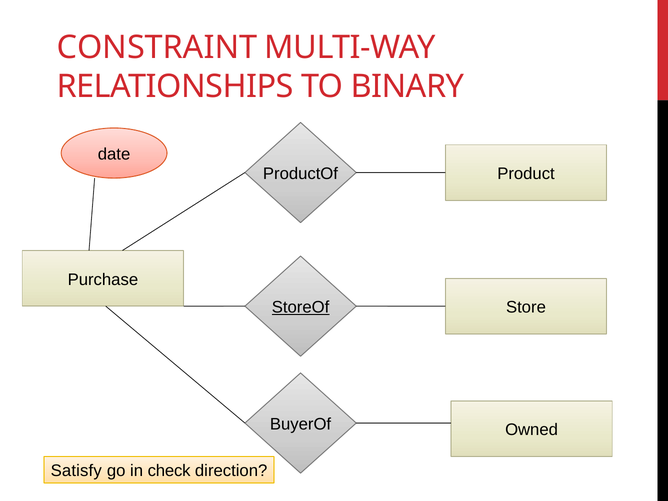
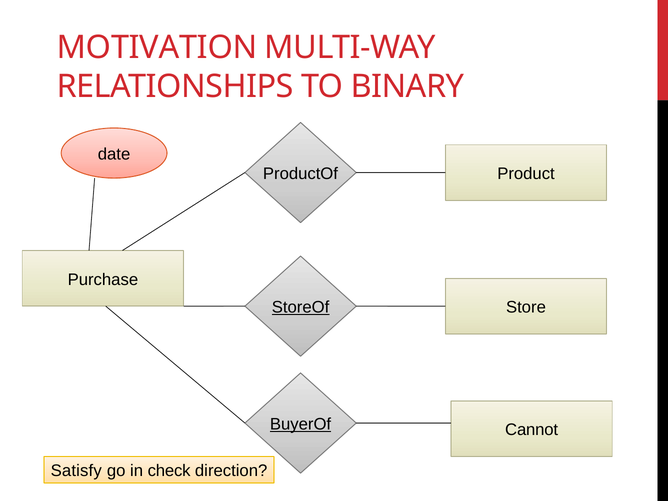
CONSTRAINT: CONSTRAINT -> MOTIVATION
BuyerOf underline: none -> present
Owned: Owned -> Cannot
